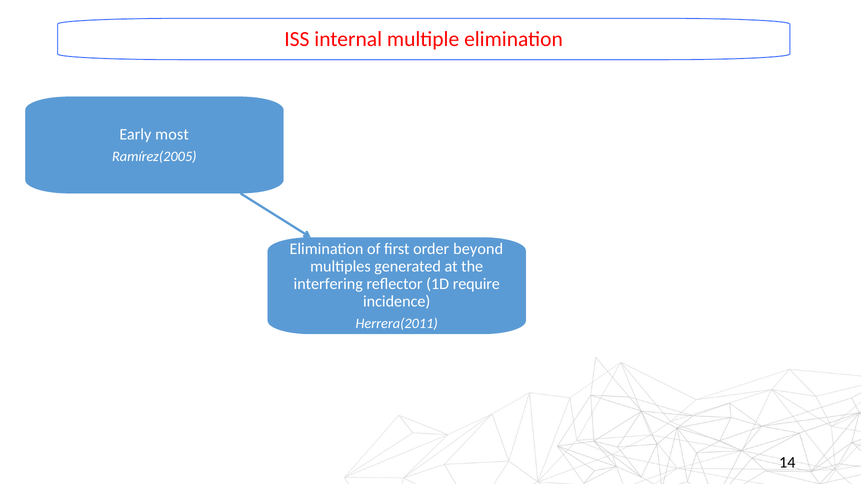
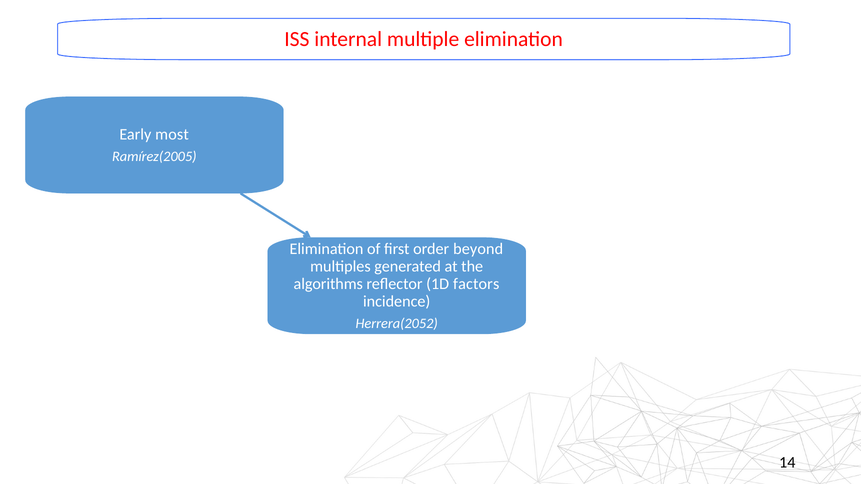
interfering: interfering -> algorithms
require: require -> factors
Herrera(2011: Herrera(2011 -> Herrera(2052
